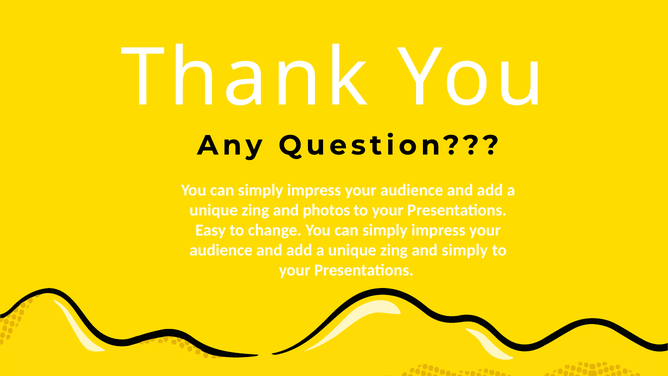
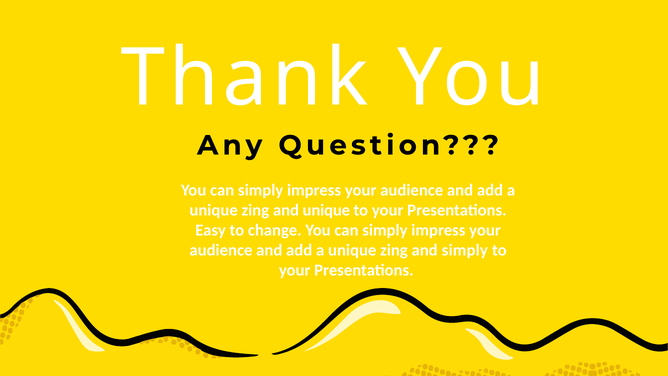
and photos: photos -> unique
